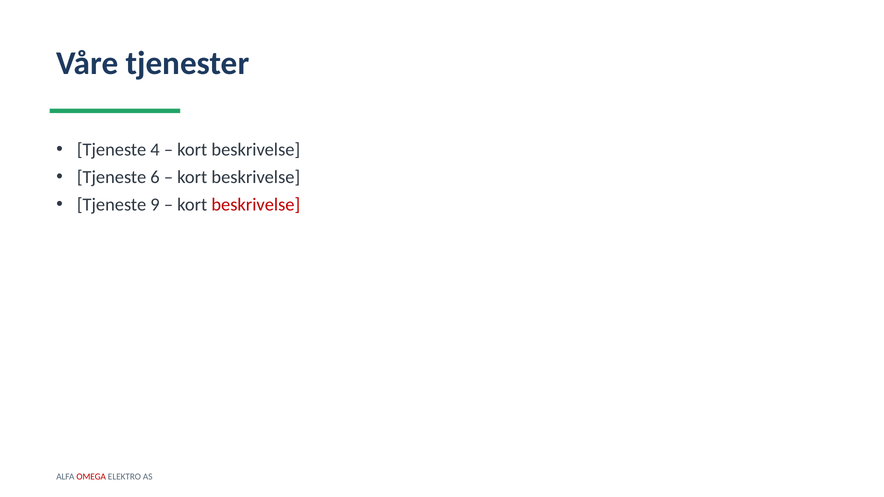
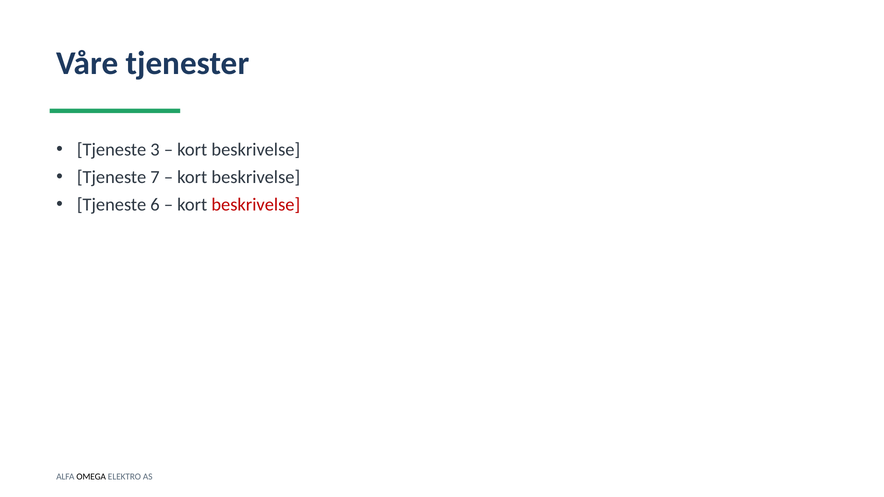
4: 4 -> 3
6: 6 -> 7
9: 9 -> 6
OMEGA colour: red -> black
